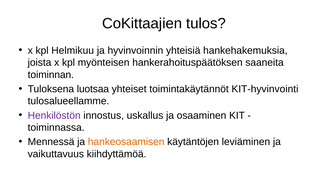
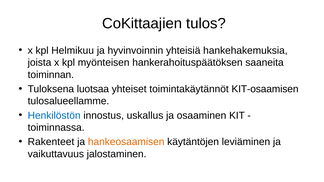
KIT-hyvinvointi: KIT-hyvinvointi -> KIT-osaamisen
Henkilöstön colour: purple -> blue
Mennessä: Mennessä -> Rakenteet
kiihdyttämöä: kiihdyttämöä -> jalostaminen
